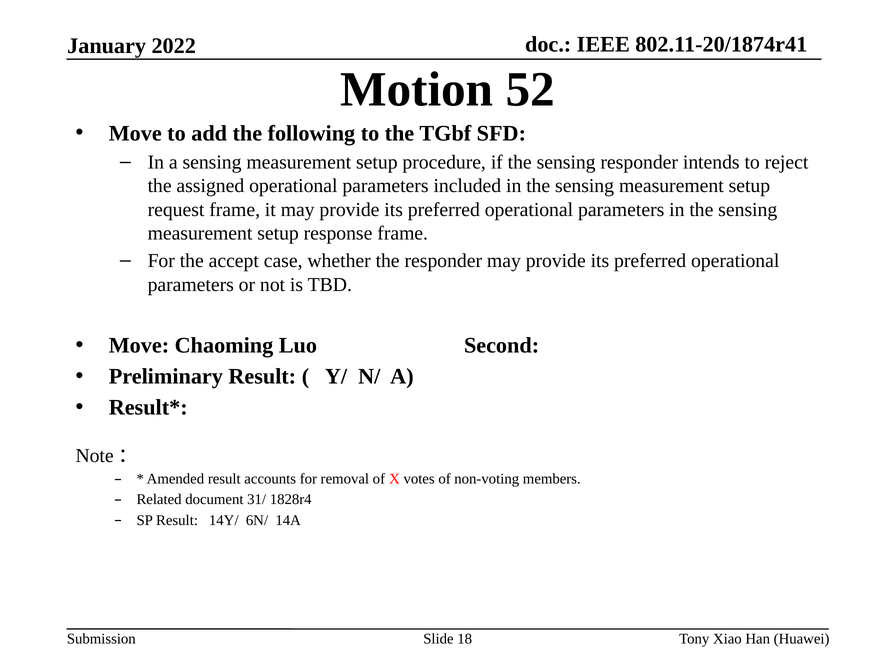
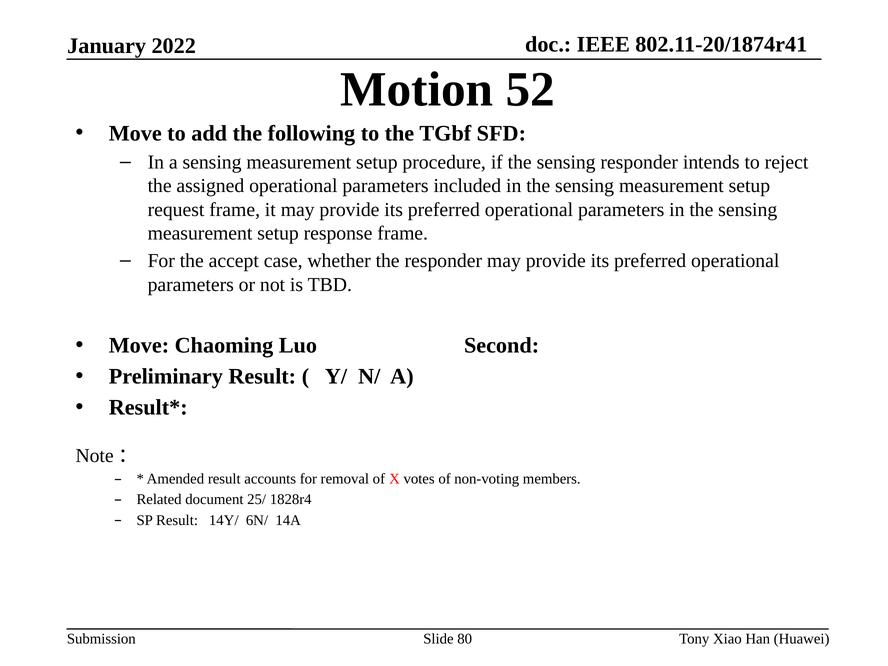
31/: 31/ -> 25/
18: 18 -> 80
